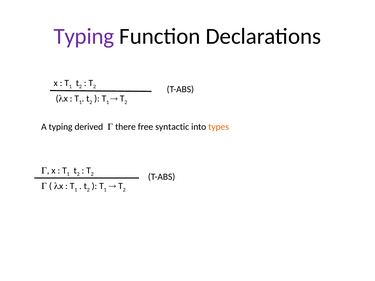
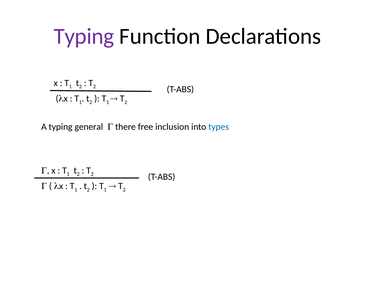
derived: derived -> general
syntactic: syntactic -> inclusion
types colour: orange -> blue
